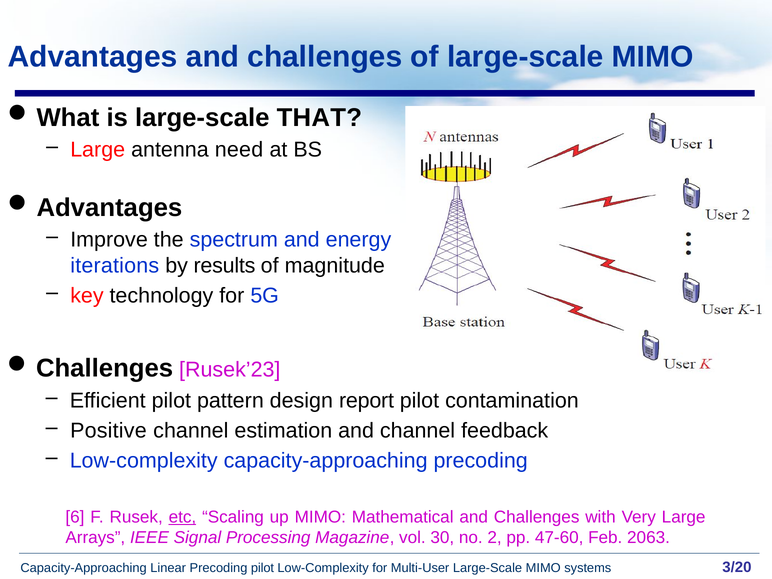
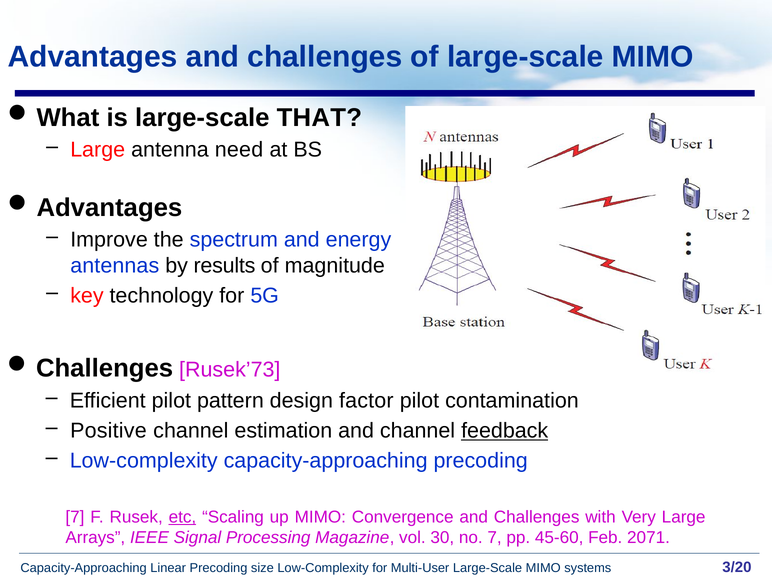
iterations: iterations -> antennas
Rusek’23: Rusek’23 -> Rusek’73
report: report -> factor
feedback underline: none -> present
6 at (75, 517): 6 -> 7
Mathematical: Mathematical -> Convergence
no 2: 2 -> 7
47-60: 47-60 -> 45-60
2063: 2063 -> 2071
Precoding pilot: pilot -> size
